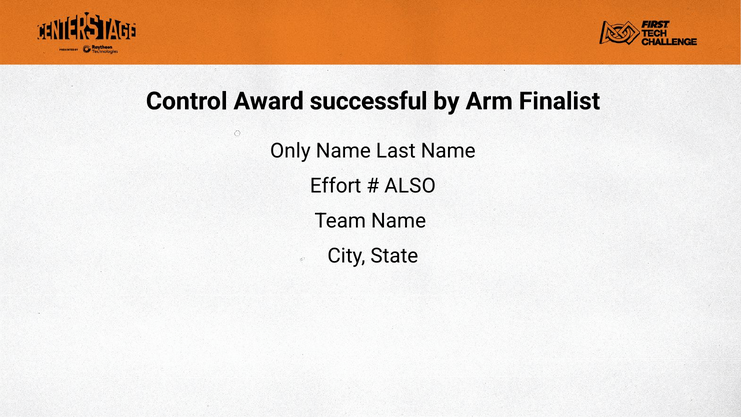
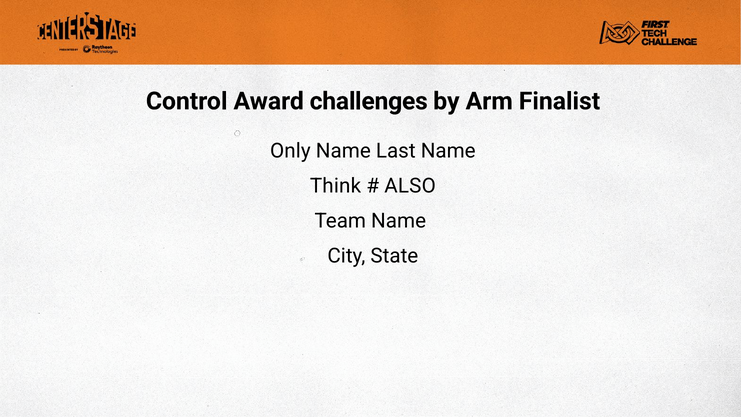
successful: successful -> challenges
Effort: Effort -> Think
